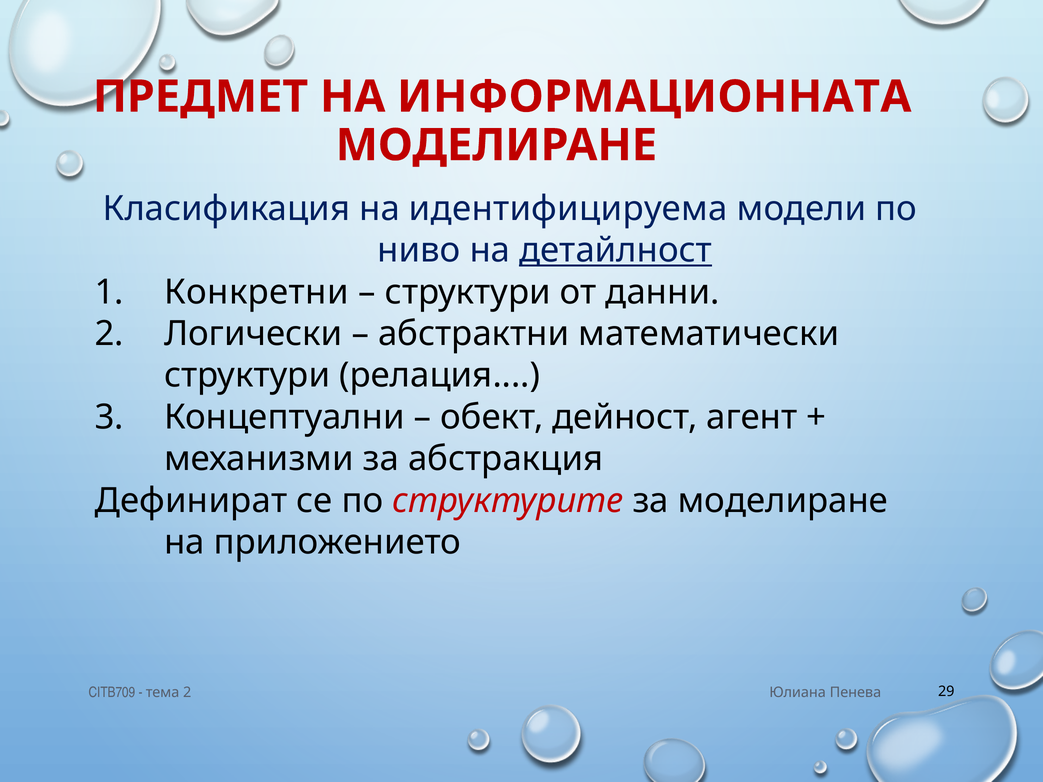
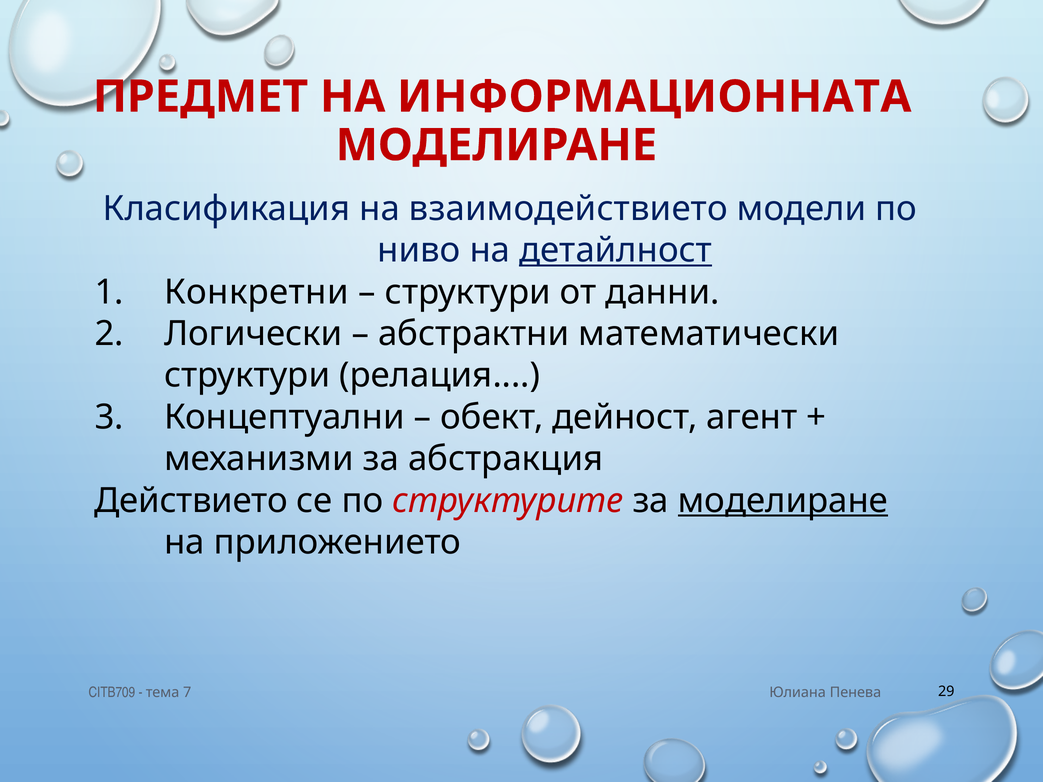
идентифицируема: идентифицируема -> взаимодействието
Дефинират: Дефинират -> Действието
моделиране at (783, 501) underline: none -> present
тема 2: 2 -> 7
